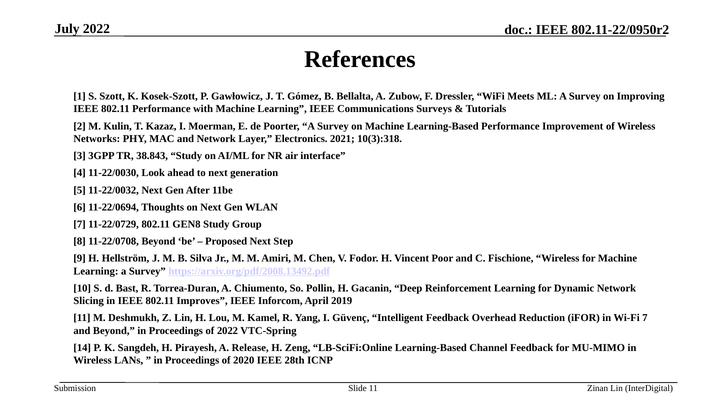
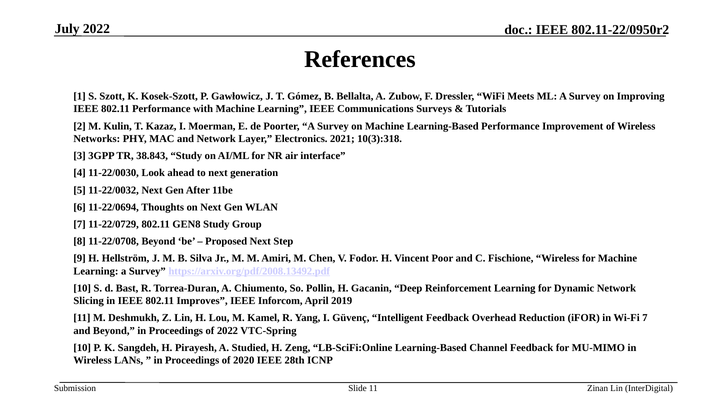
14 at (82, 348): 14 -> 10
Release: Release -> Studied
